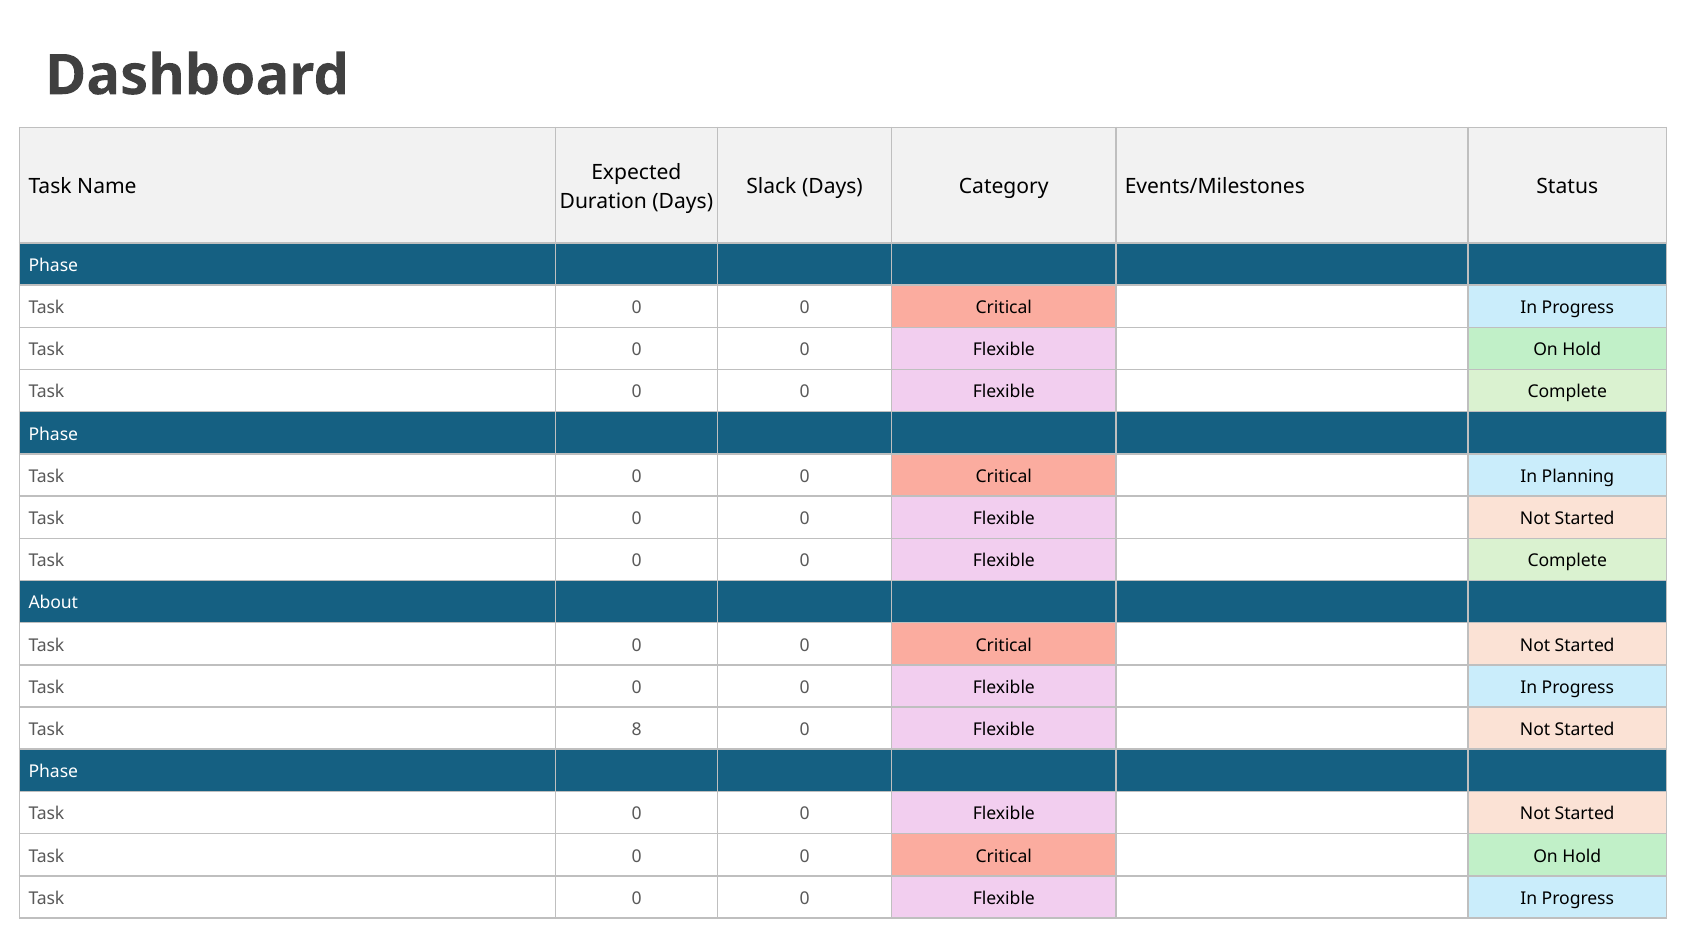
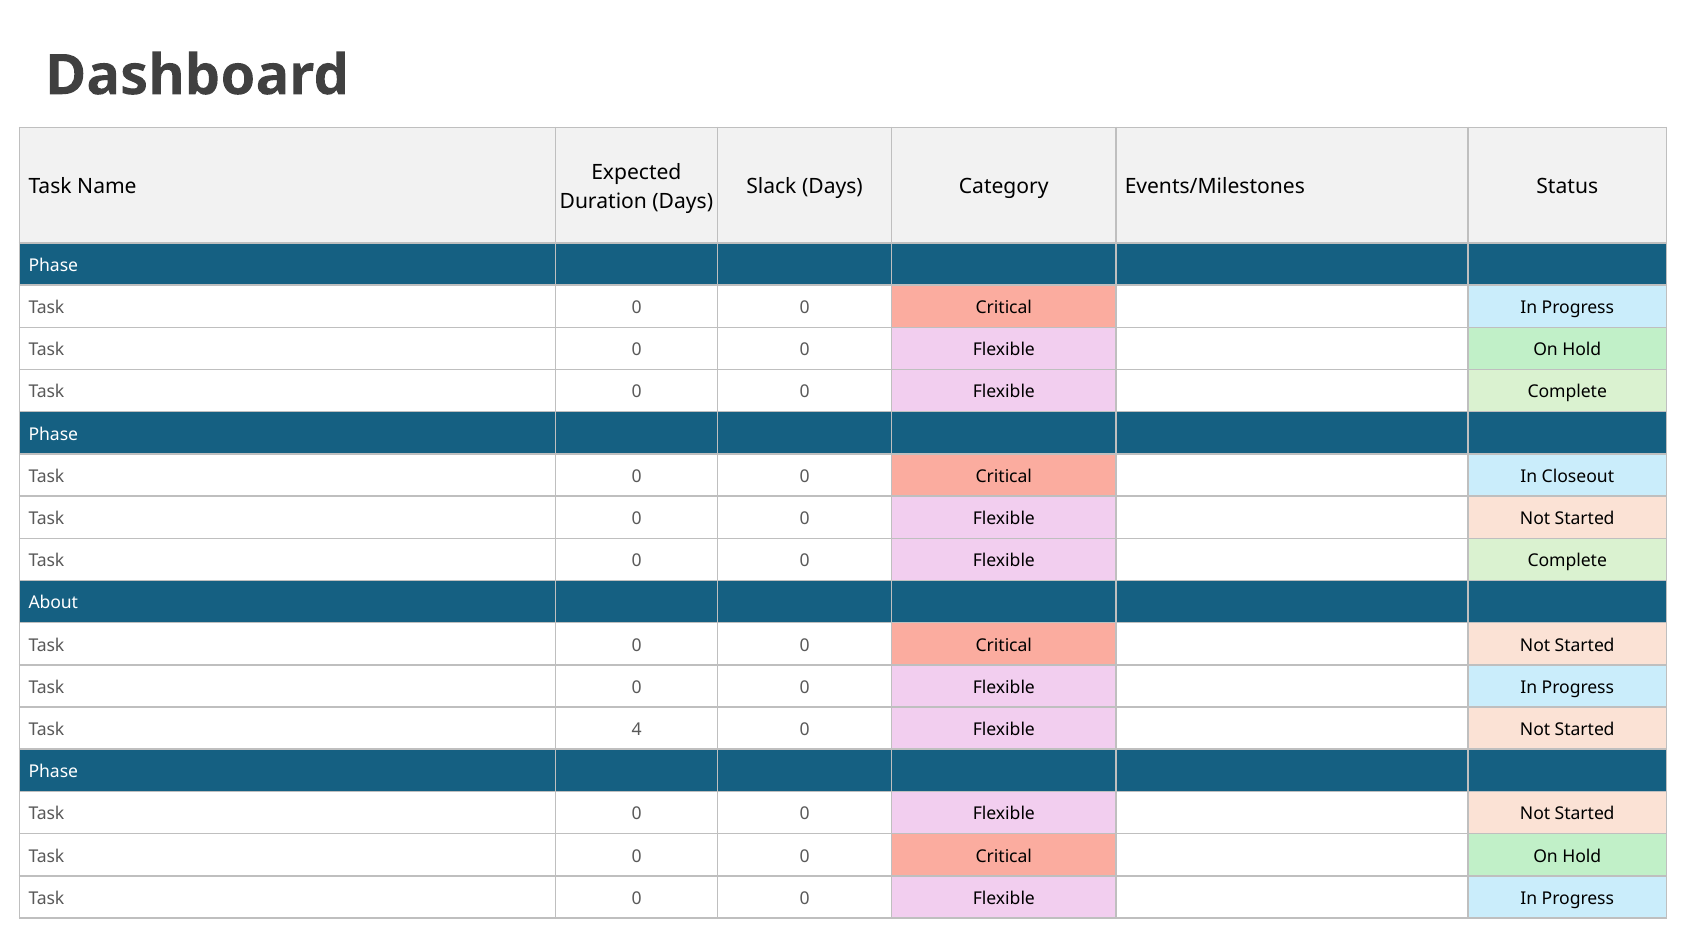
Planning: Planning -> Closeout
8: 8 -> 4
